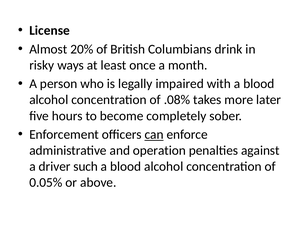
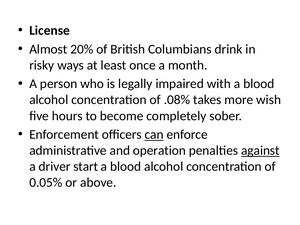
later: later -> wish
against underline: none -> present
such: such -> start
